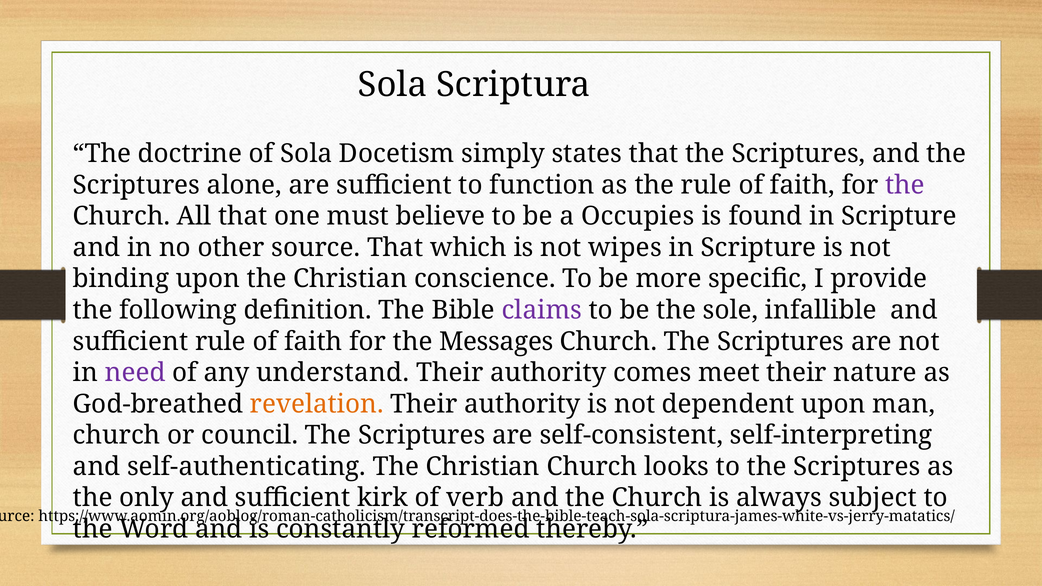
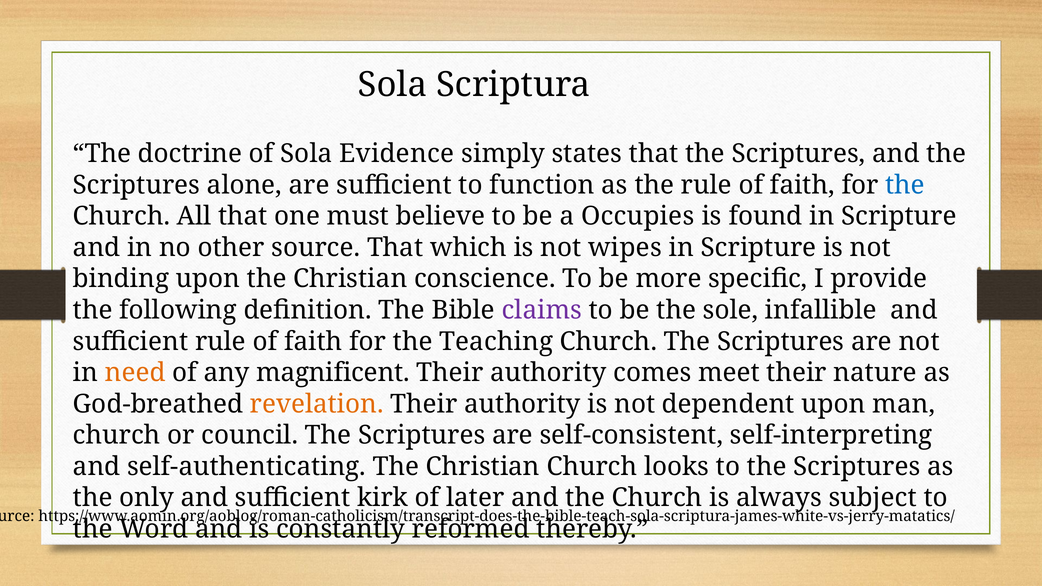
Docetism: Docetism -> Evidence
the at (905, 185) colour: purple -> blue
Messages: Messages -> Teaching
need colour: purple -> orange
understand: understand -> magnificent
verb: verb -> later
